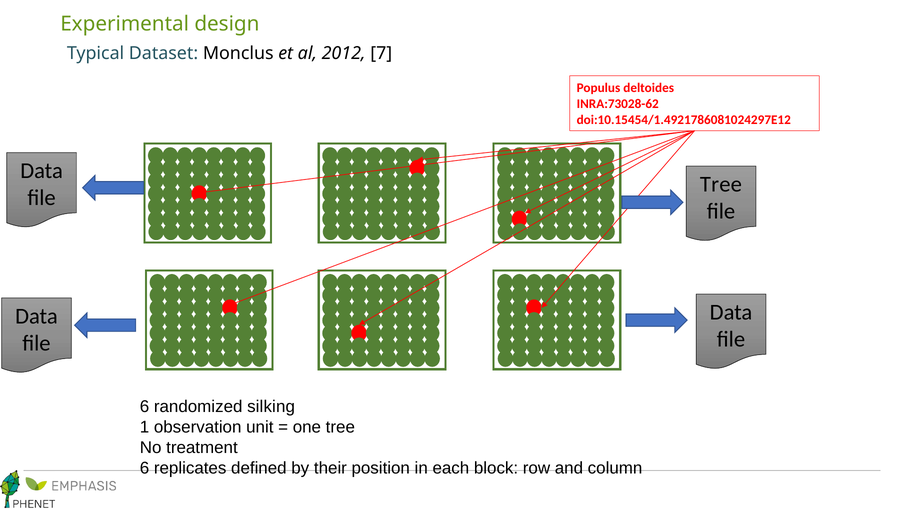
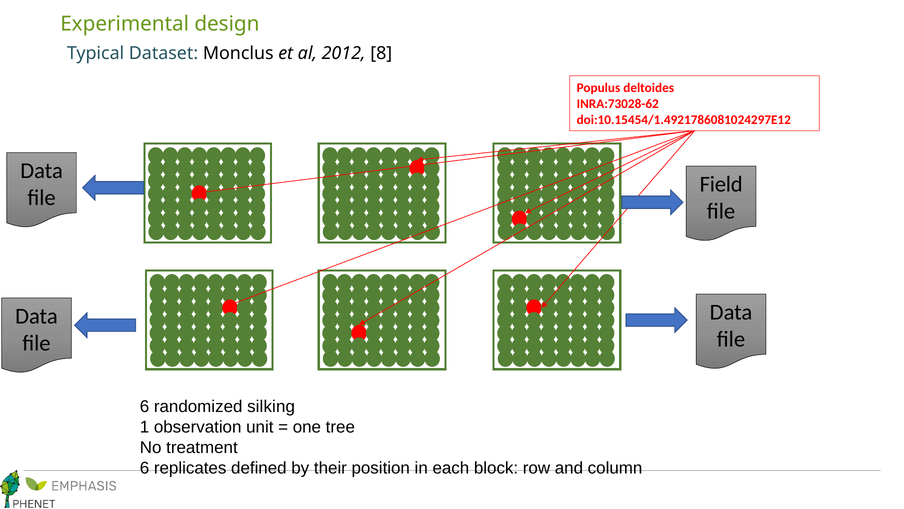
7: 7 -> 8
Tree at (721, 184): Tree -> Field
